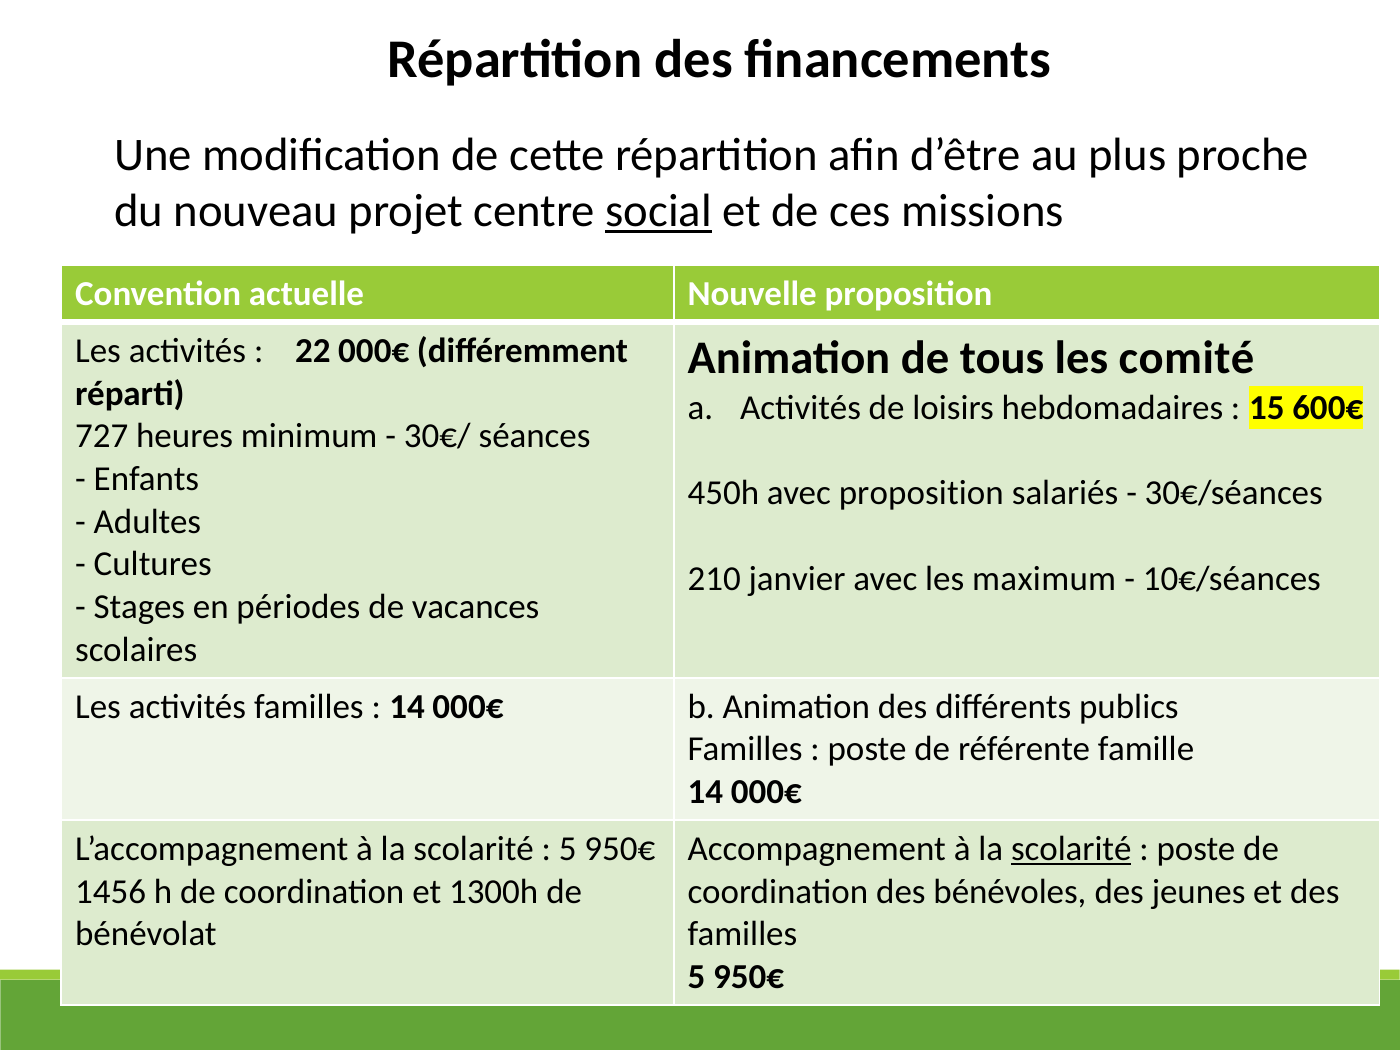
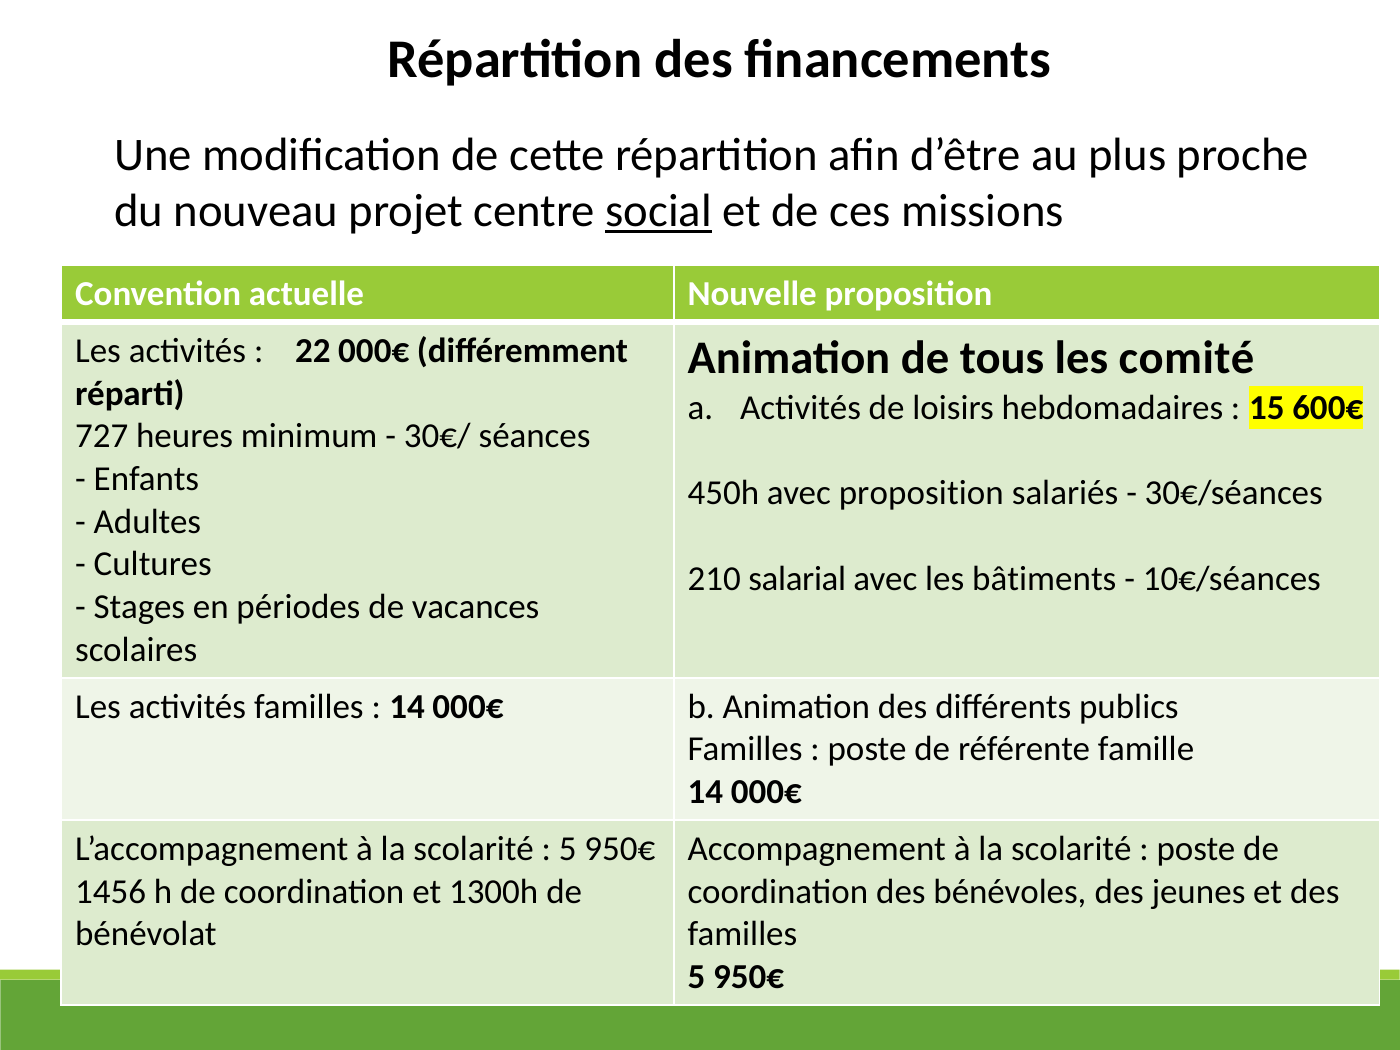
janvier: janvier -> salarial
maximum: maximum -> bâtiments
scolarité at (1071, 849) underline: present -> none
